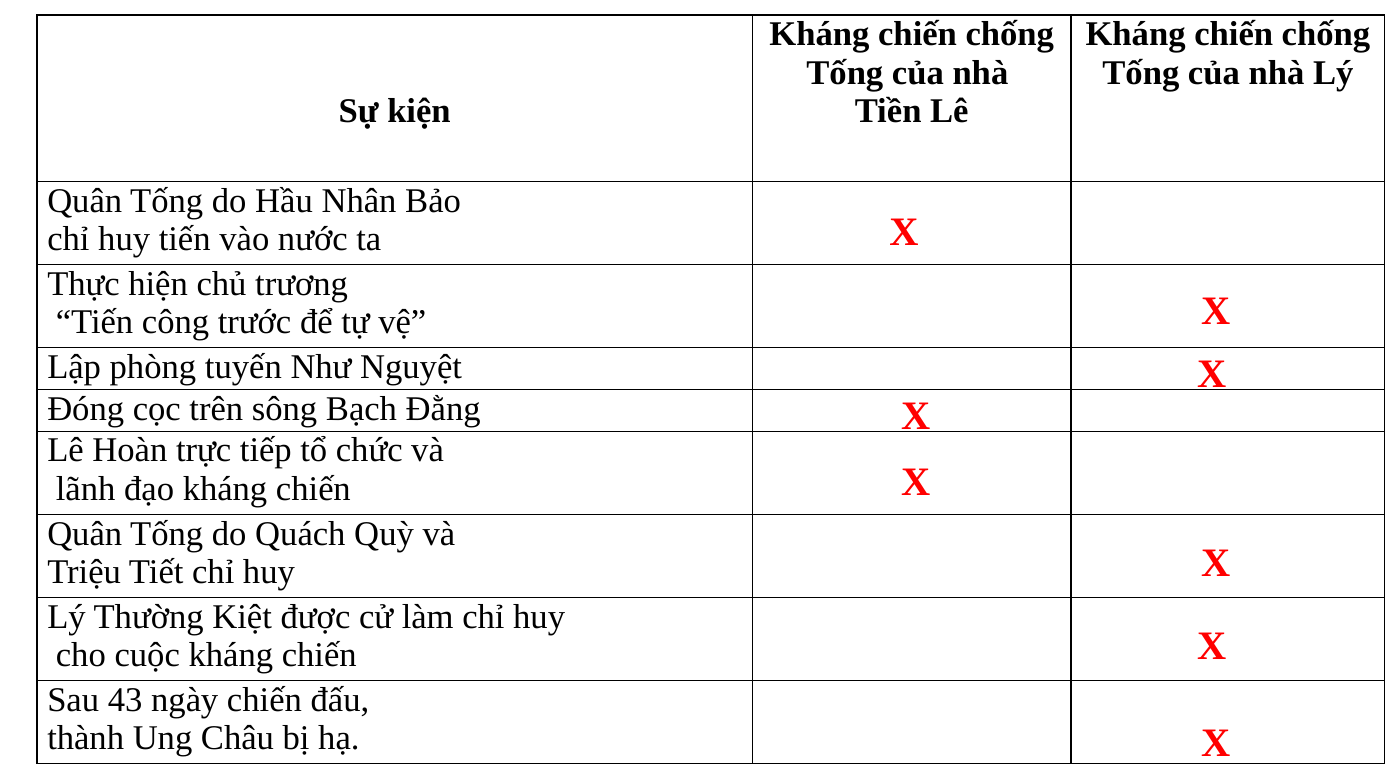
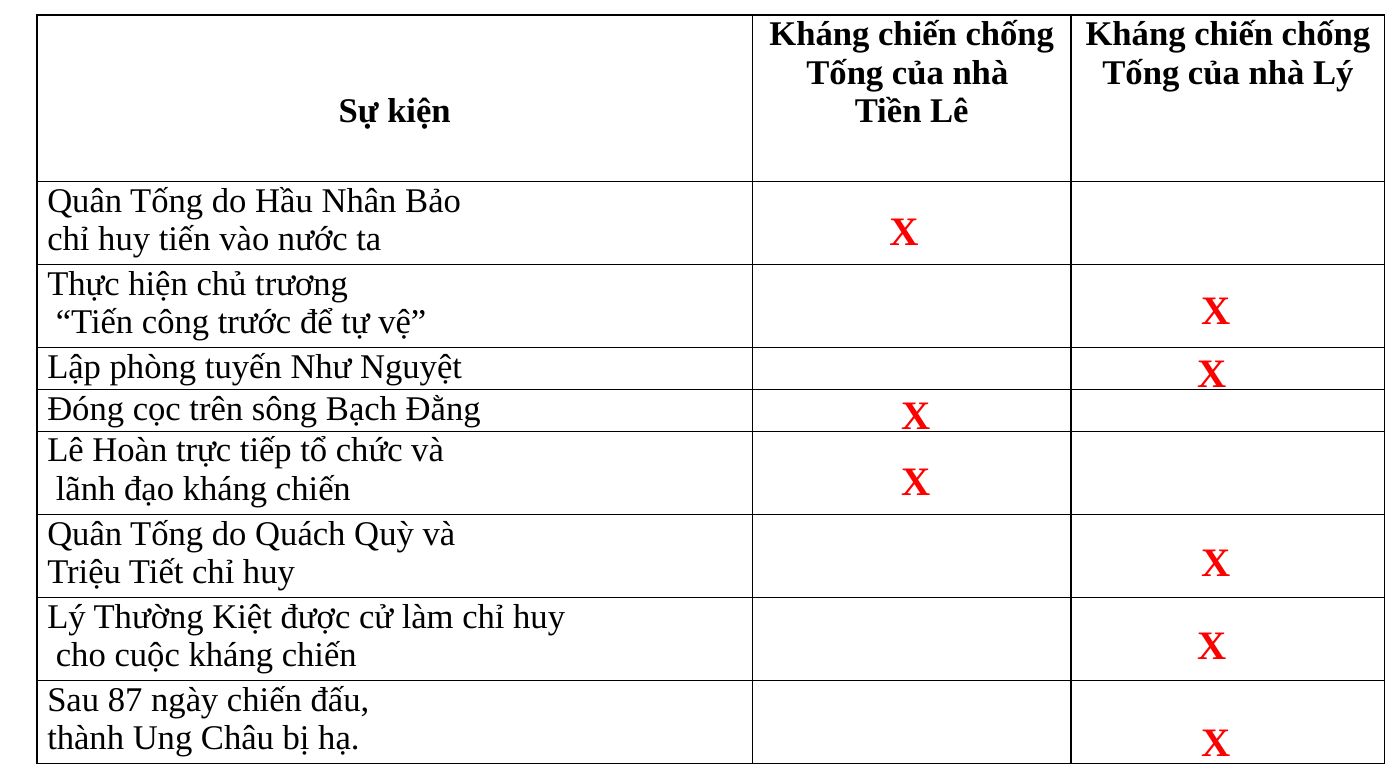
43: 43 -> 87
